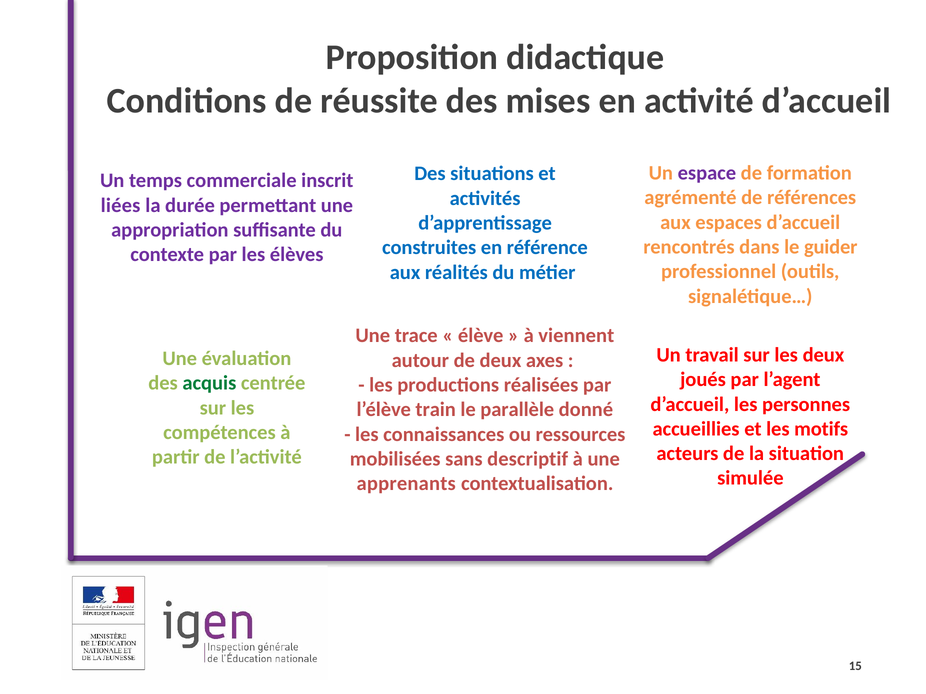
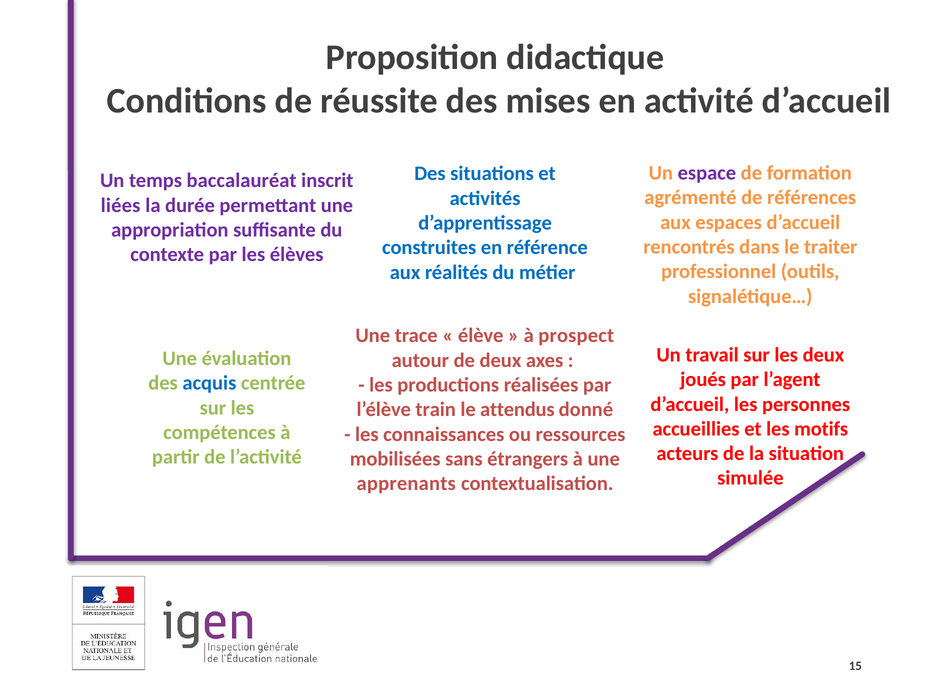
commerciale: commerciale -> baccalauréat
guider: guider -> traiter
viennent: viennent -> prospect
acquis colour: green -> blue
parallèle: parallèle -> attendus
descriptif: descriptif -> étrangers
